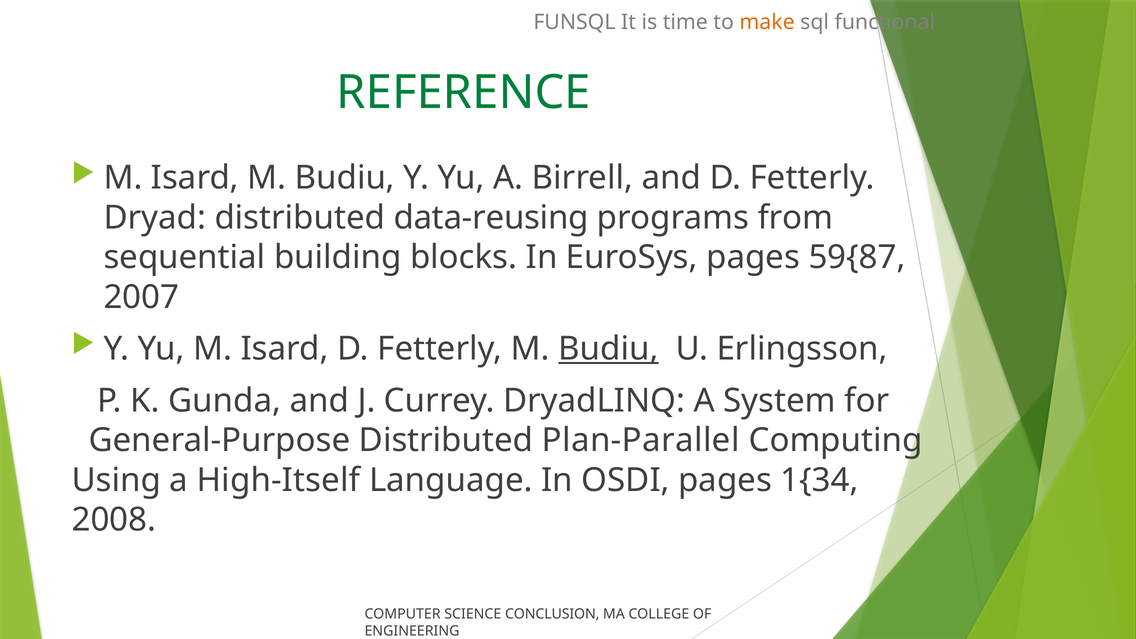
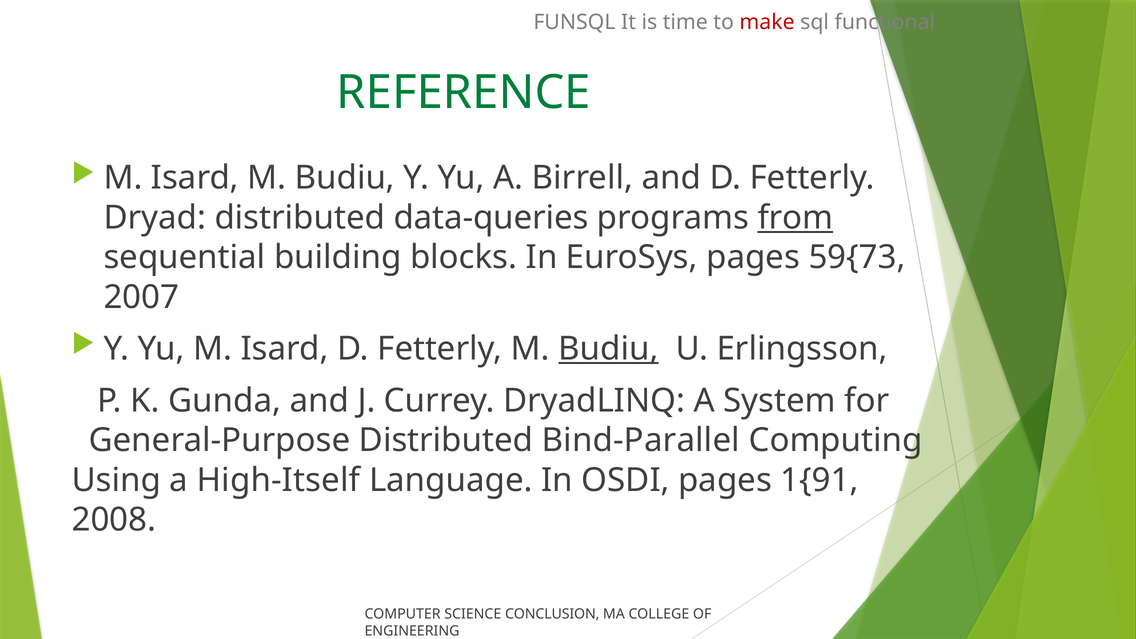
make colour: orange -> red
data-reusing: data-reusing -> data-queries
from underline: none -> present
59{87: 59{87 -> 59{73
Plan-Parallel: Plan-Parallel -> Bind-Parallel
1{34: 1{34 -> 1{91
